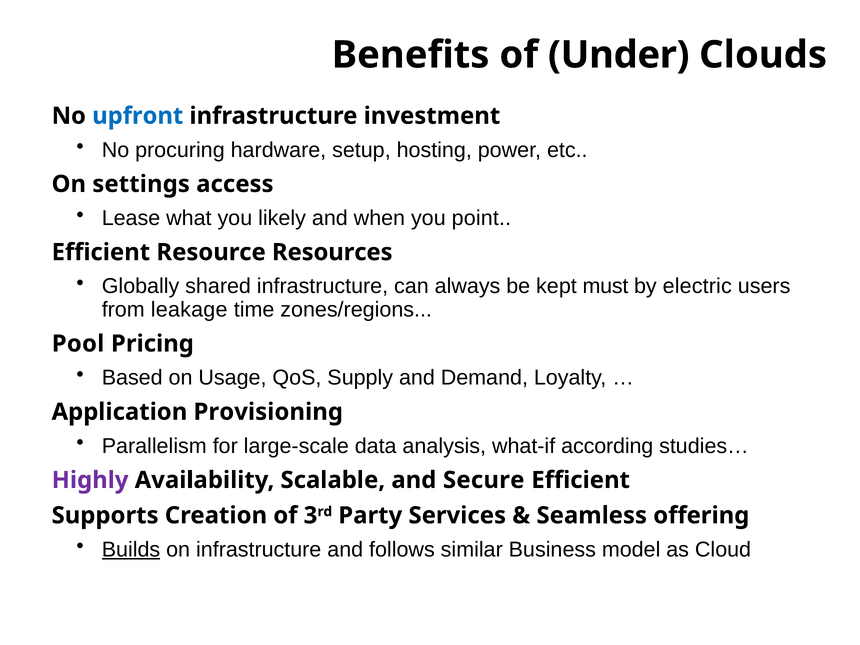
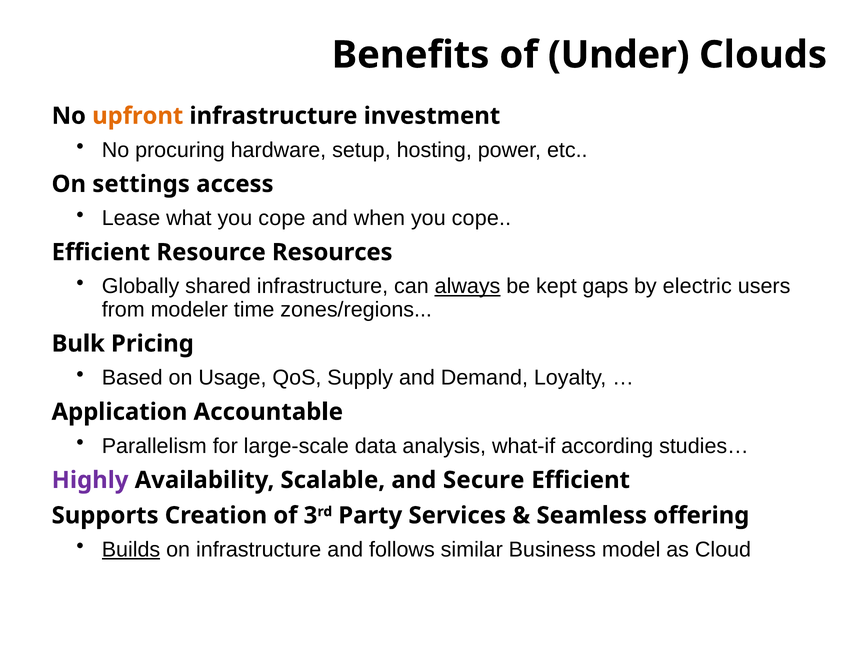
upfront colour: blue -> orange
what you likely: likely -> cope
when you point: point -> cope
always underline: none -> present
must: must -> gaps
leakage: leakage -> modeler
Pool: Pool -> Bulk
Provisioning: Provisioning -> Accountable
